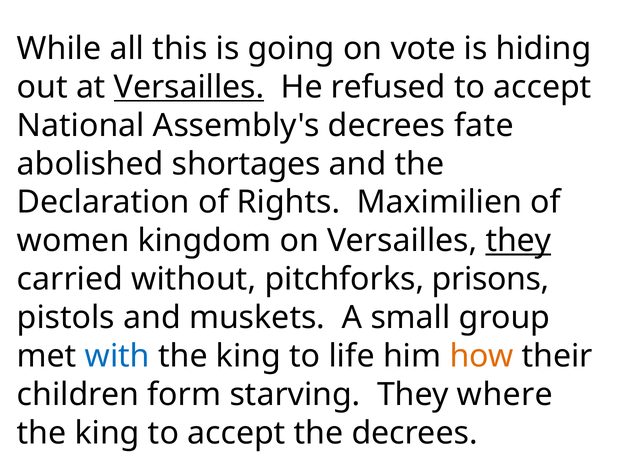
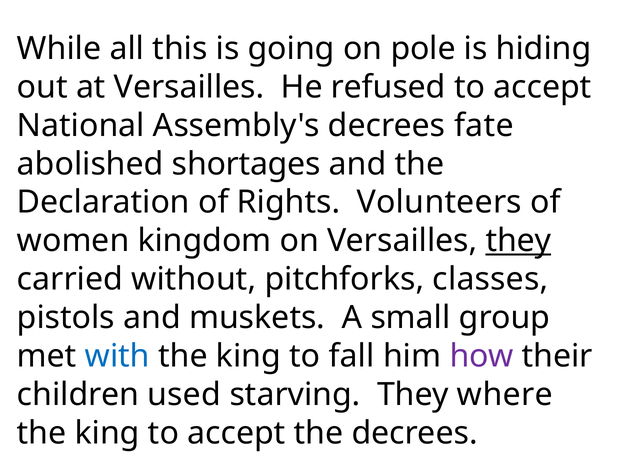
vote: vote -> pole
Versailles at (189, 87) underline: present -> none
Maximilien: Maximilien -> Volunteers
prisons: prisons -> classes
life: life -> fall
how colour: orange -> purple
form: form -> used
